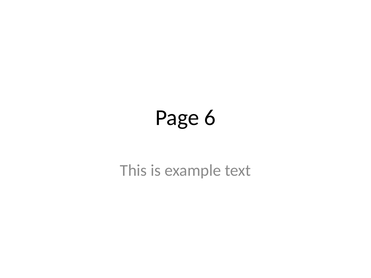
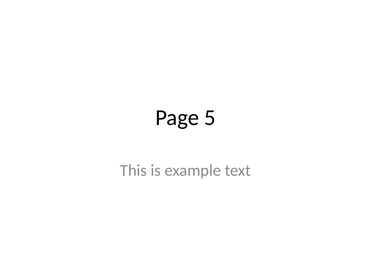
6: 6 -> 5
